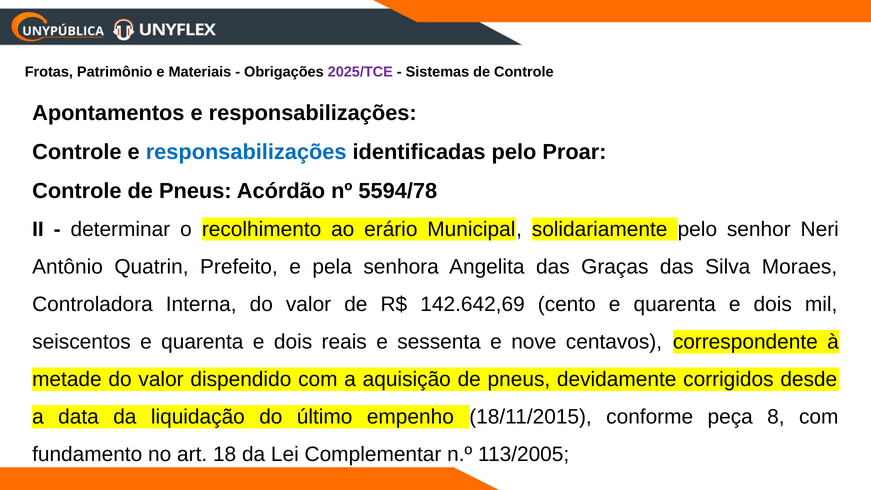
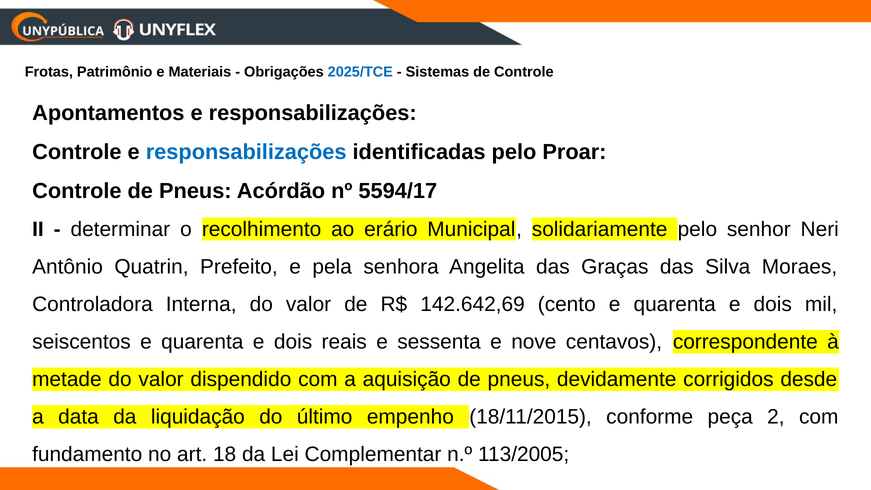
2025/TCE colour: purple -> blue
5594/78: 5594/78 -> 5594/17
8: 8 -> 2
